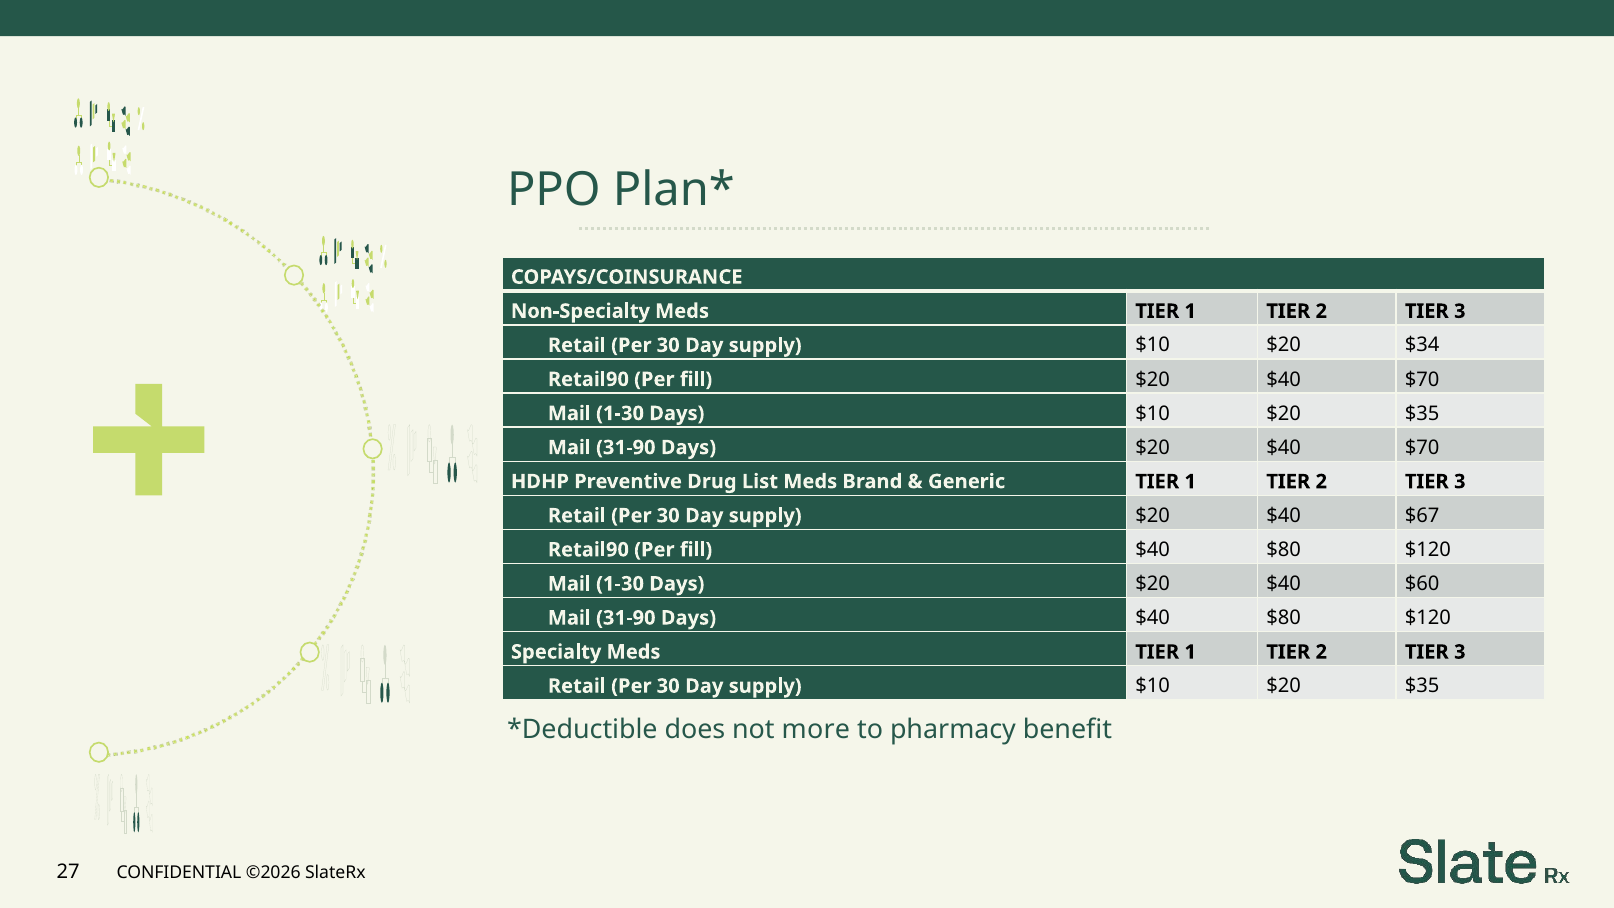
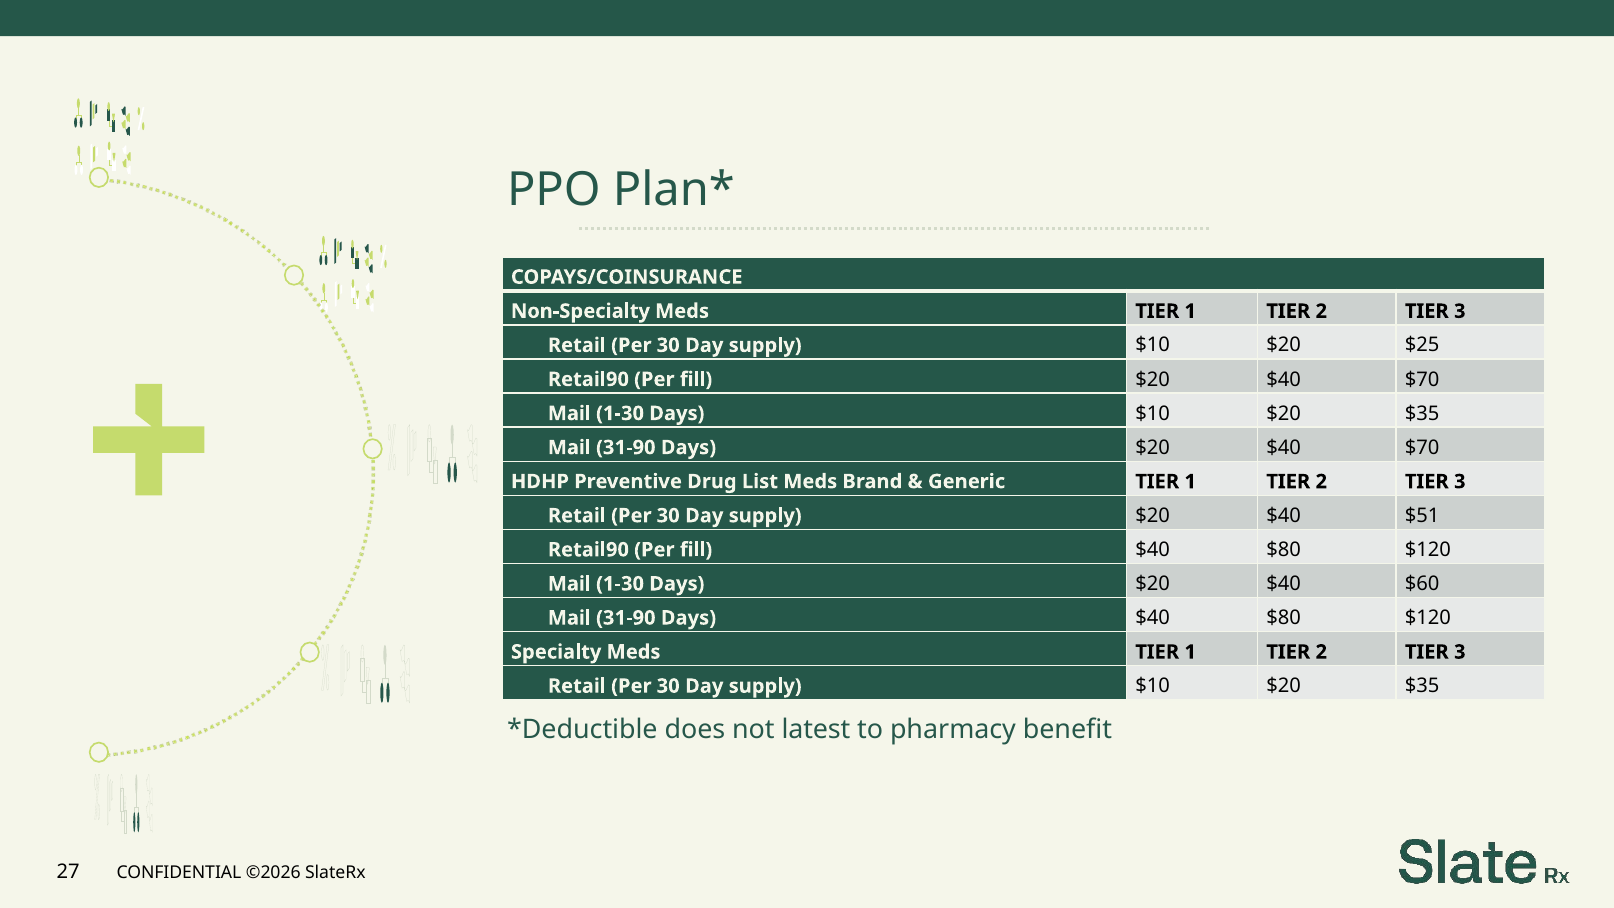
$34: $34 -> $25
$67: $67 -> $51
more: more -> latest
